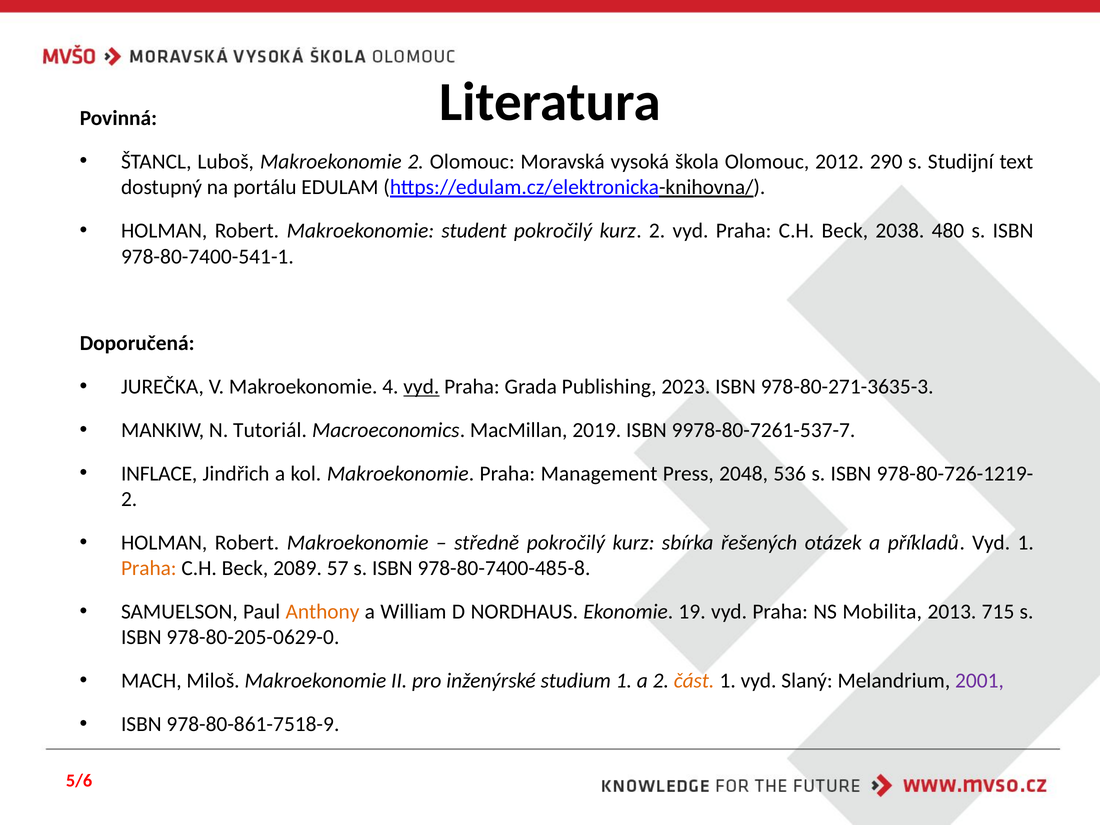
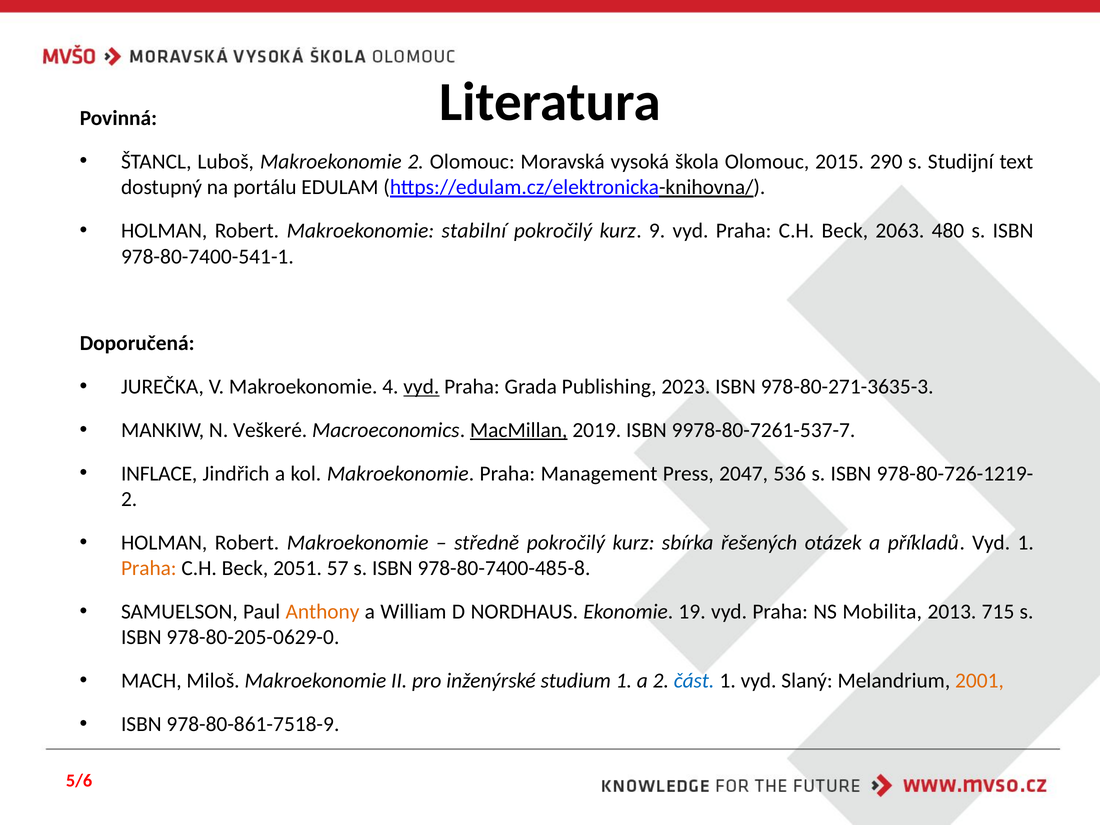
2012: 2012 -> 2015
student: student -> stabilní
kurz 2: 2 -> 9
2038: 2038 -> 2063
Tutoriál: Tutoriál -> Veškeré
MacMillan underline: none -> present
2048: 2048 -> 2047
2089: 2089 -> 2051
část colour: orange -> blue
2001 colour: purple -> orange
